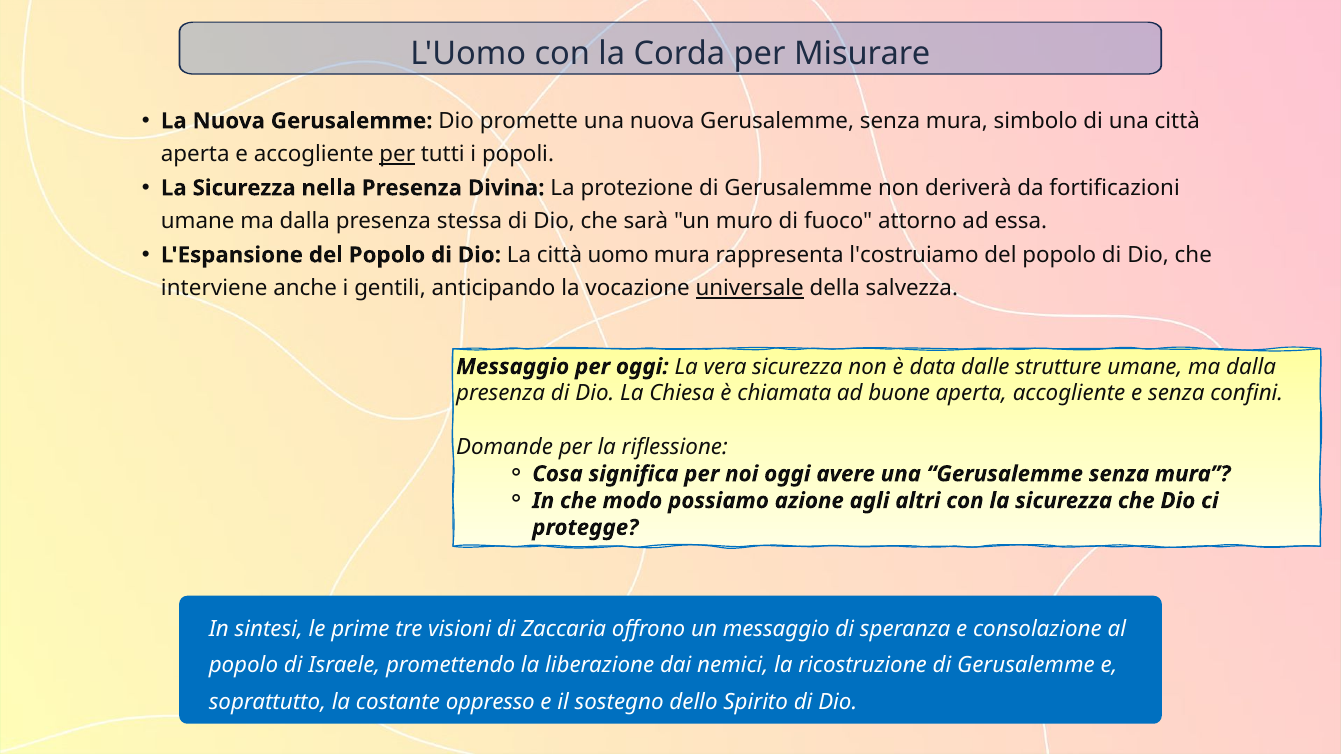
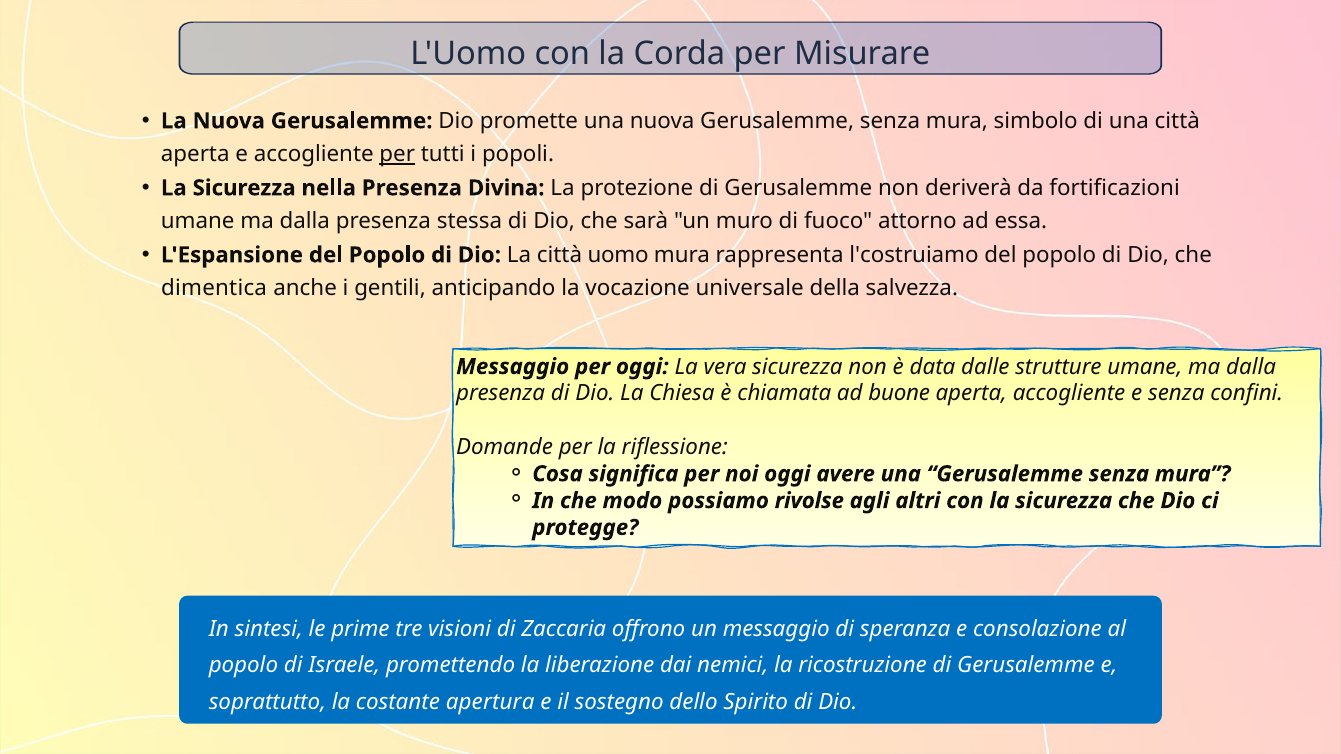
interviene: interviene -> dimentica
universale underline: present -> none
azione: azione -> rivolse
oppresso: oppresso -> apertura
